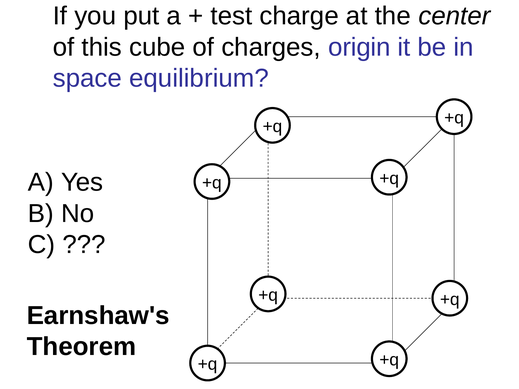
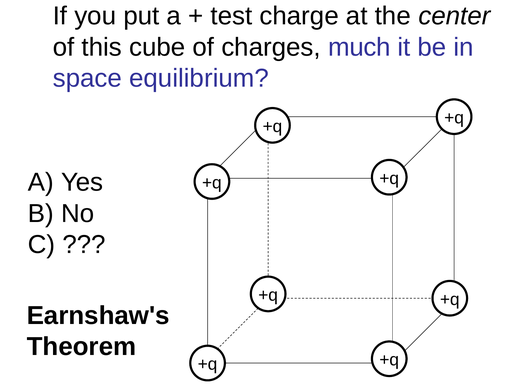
origin: origin -> much
